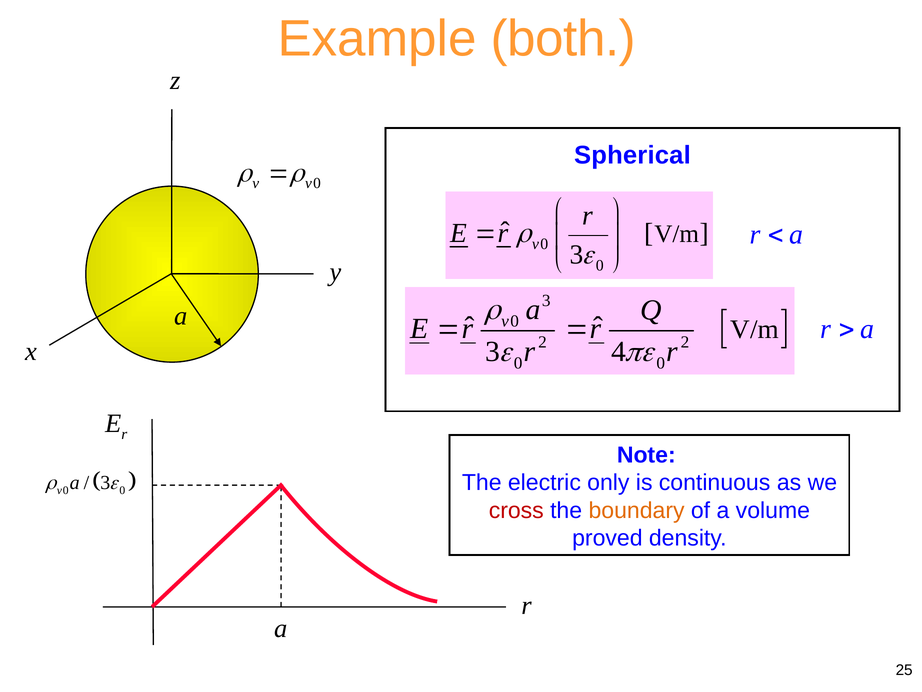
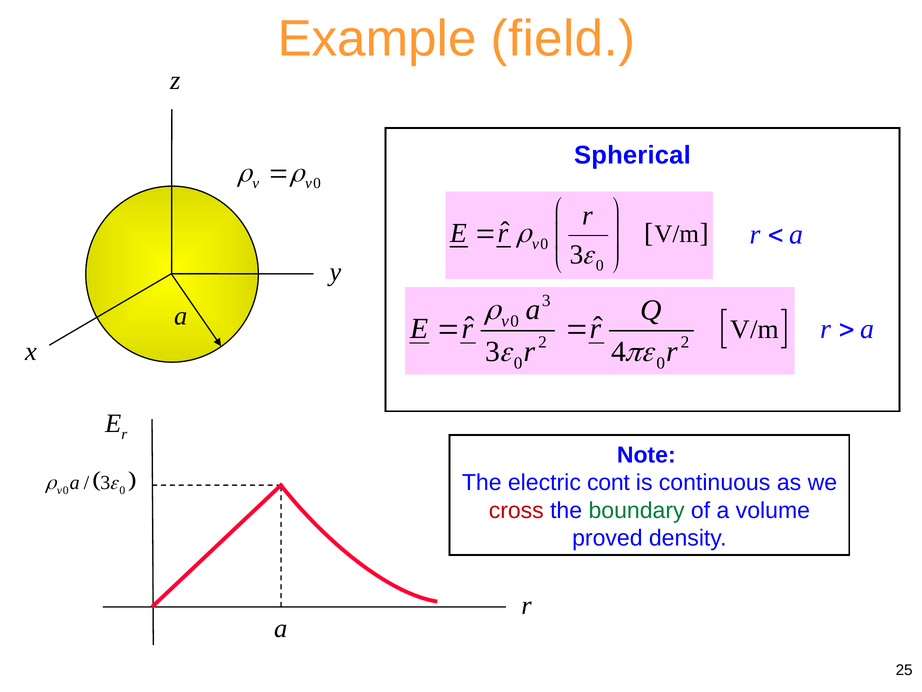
both: both -> field
only: only -> cont
boundary colour: orange -> green
